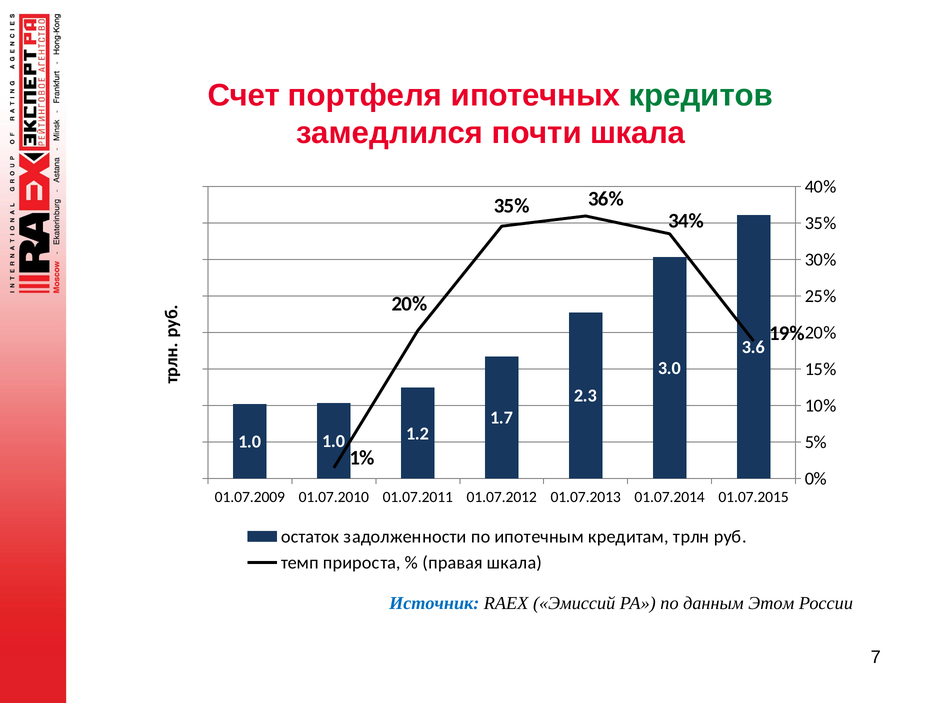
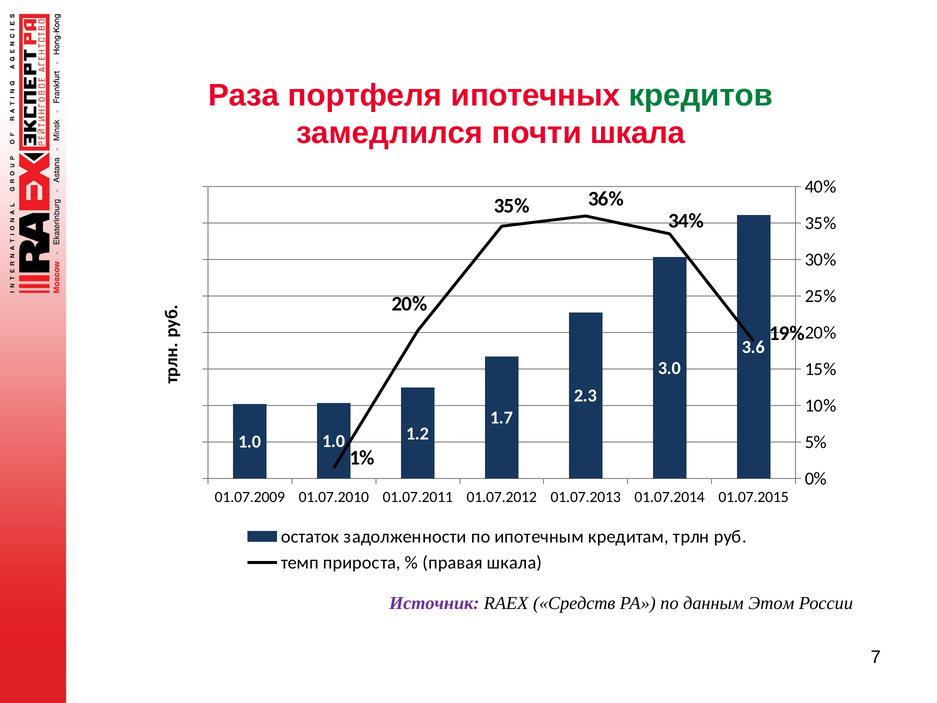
Счет: Счет -> Раза
Источник colour: blue -> purple
Эмиссий: Эмиссий -> Средств
